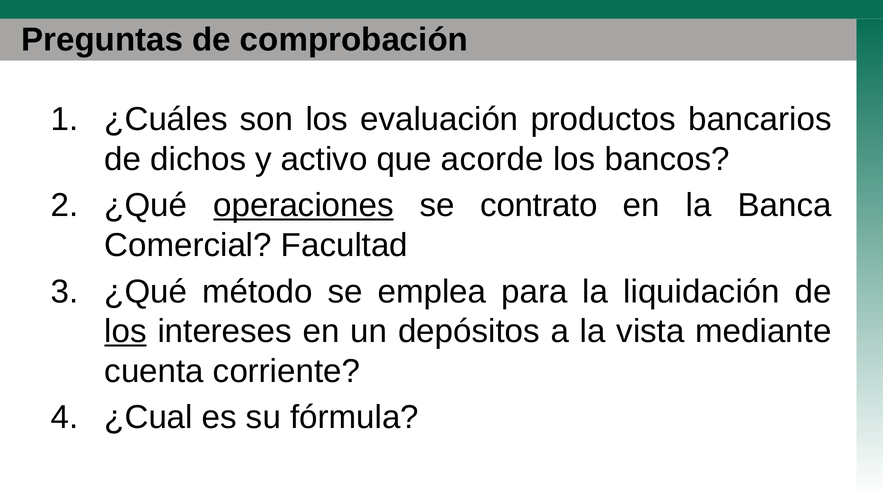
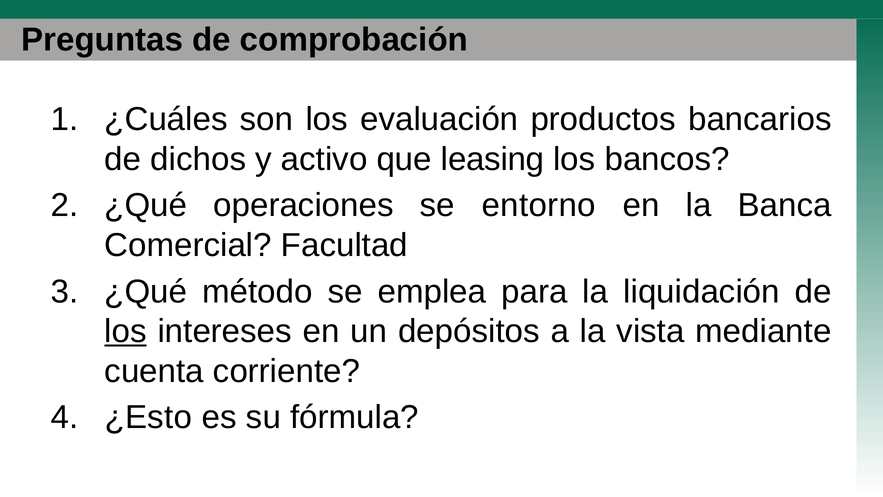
acorde: acorde -> leasing
operaciones underline: present -> none
contrato: contrato -> entorno
¿Cual: ¿Cual -> ¿Esto
